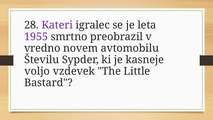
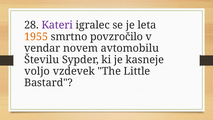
1955 colour: purple -> orange
preobrazil: preobrazil -> povzročilo
vredno: vredno -> vendar
